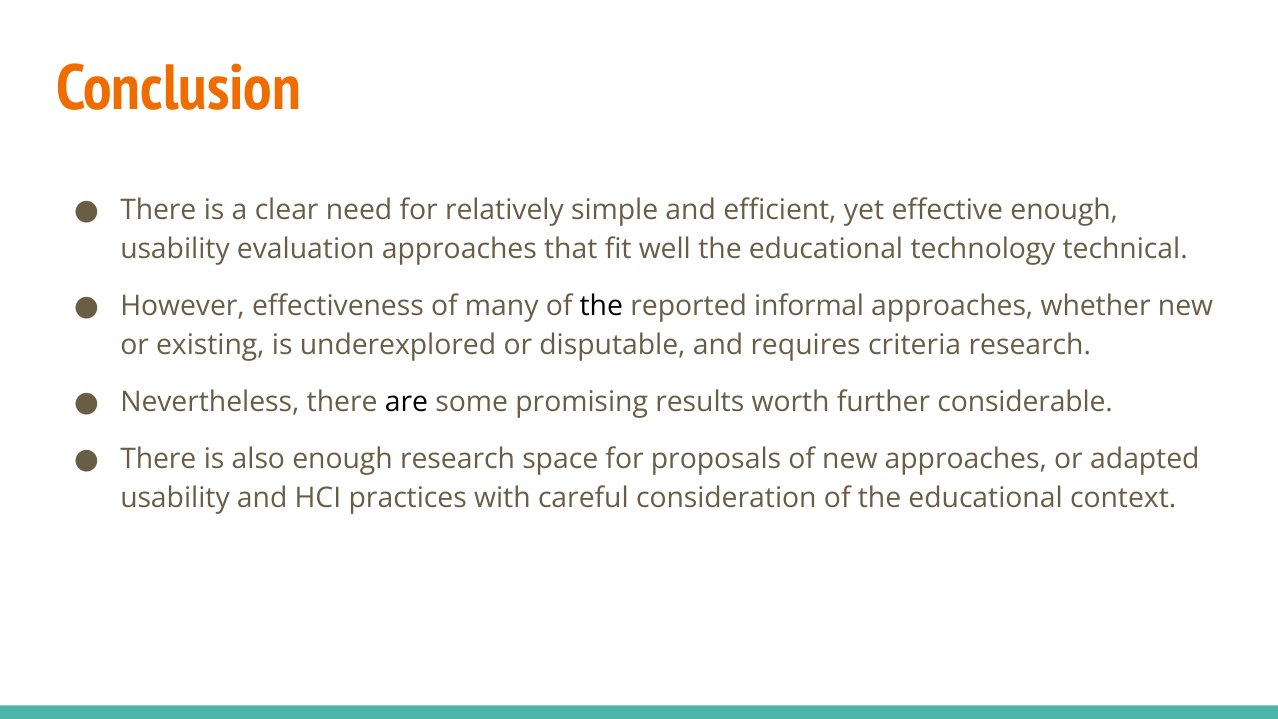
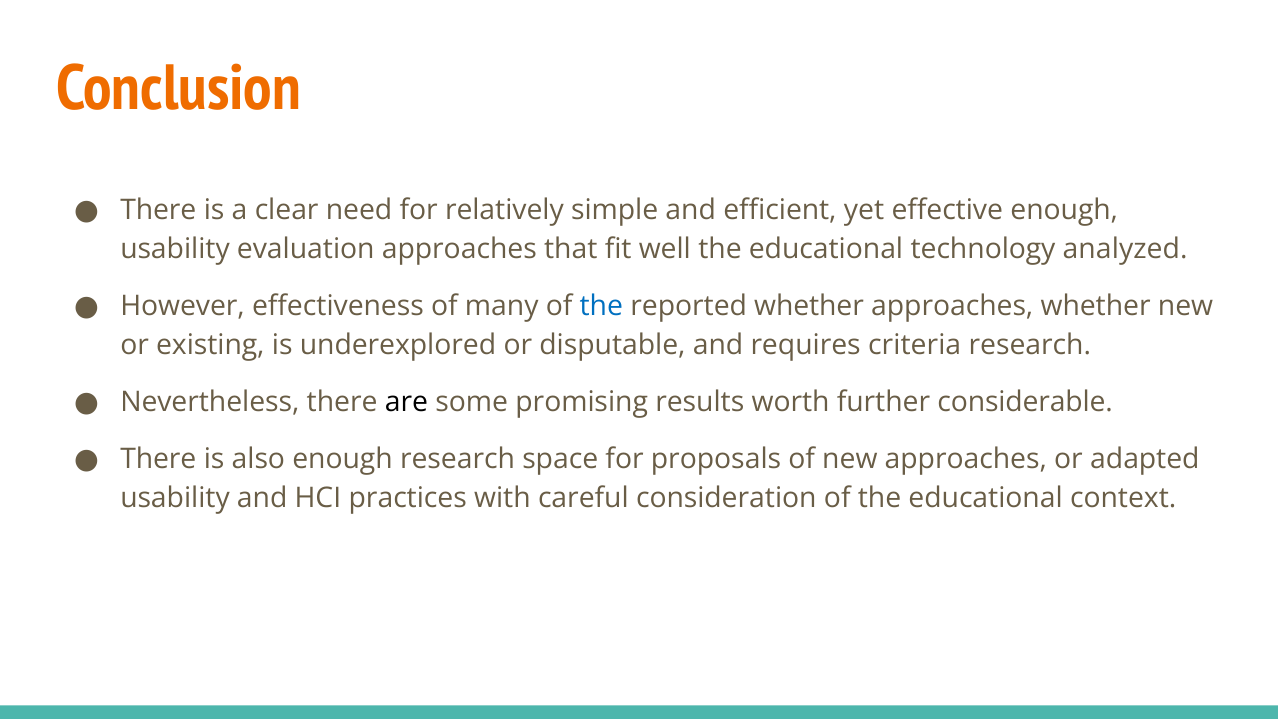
technical: technical -> analyzed
the at (601, 306) colour: black -> blue
reported informal: informal -> whether
